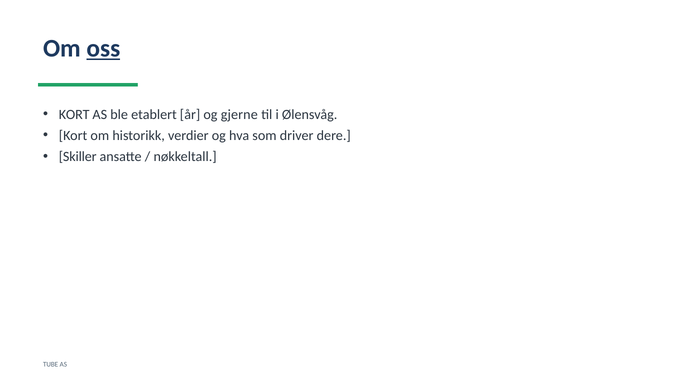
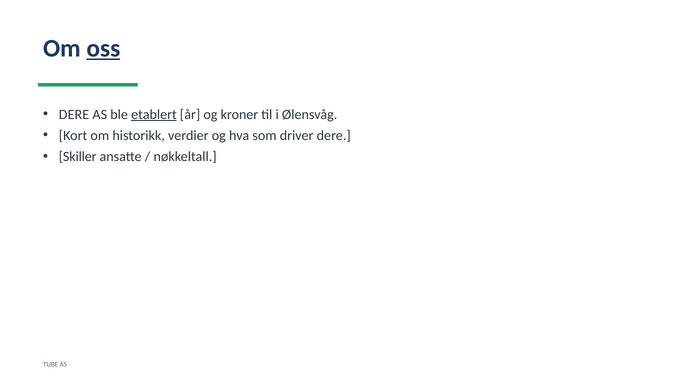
KORT at (74, 114): KORT -> DERE
etablert underline: none -> present
gjerne: gjerne -> kroner
